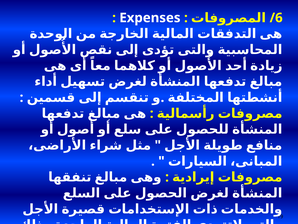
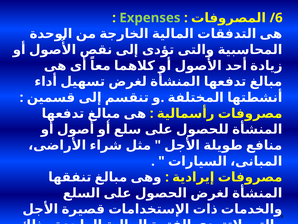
Expenses colour: white -> light green
